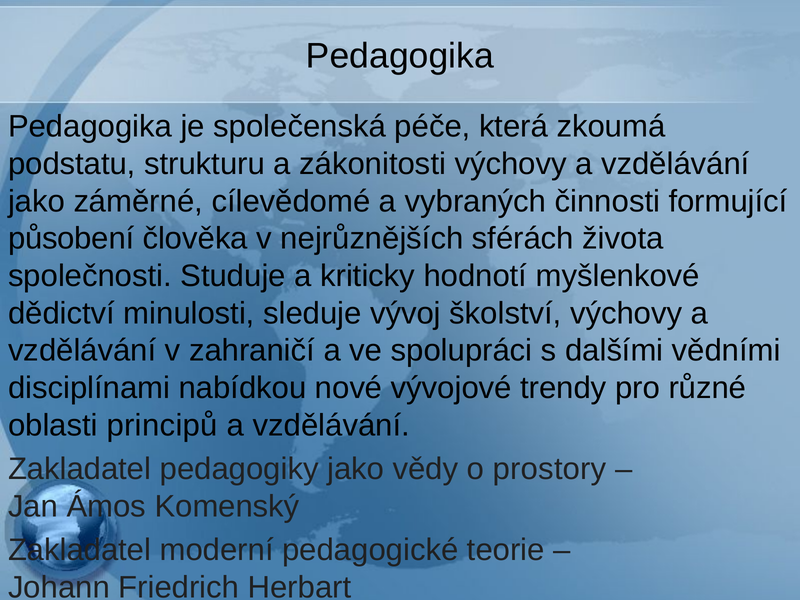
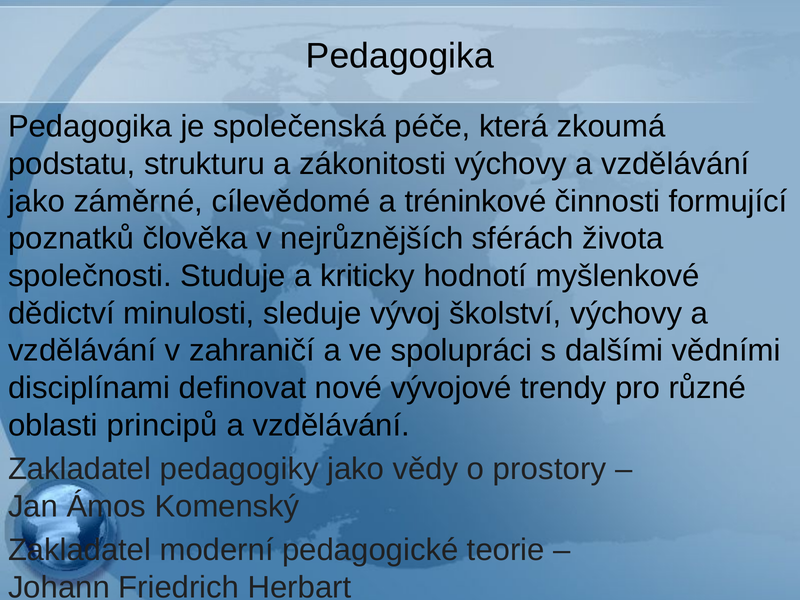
vybraných: vybraných -> tréninkové
působení: působení -> poznatků
nabídkou: nabídkou -> definovat
